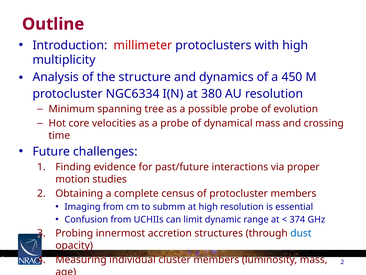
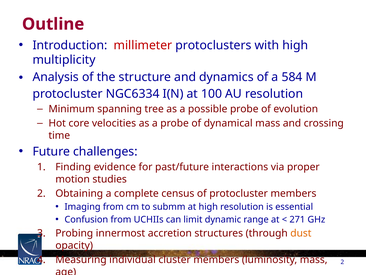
450: 450 -> 584
380: 380 -> 100
374: 374 -> 271
dust colour: blue -> orange
